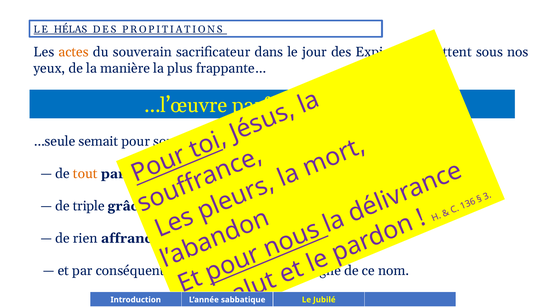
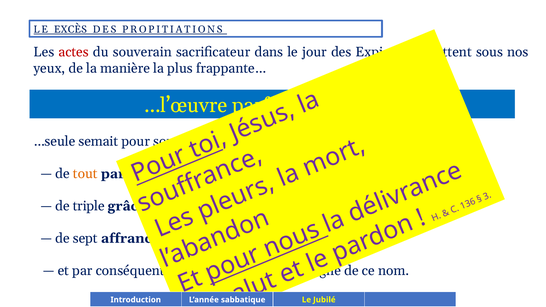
HÉLAS: HÉLAS -> EXCÈS
actes colour: orange -> red
rien: rien -> sept
